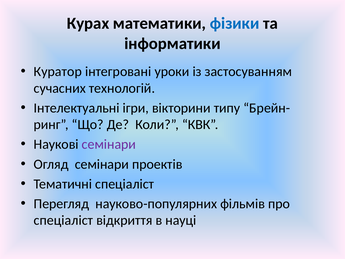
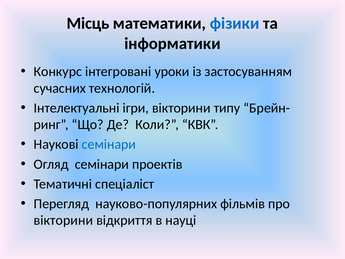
Курах: Курах -> Місць
Куратор: Куратор -> Конкурс
семінари at (109, 144) colour: purple -> blue
спеціаліст at (63, 220): спеціаліст -> вікторини
